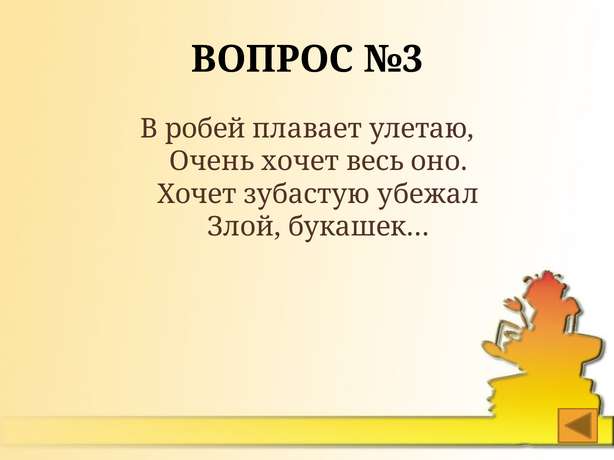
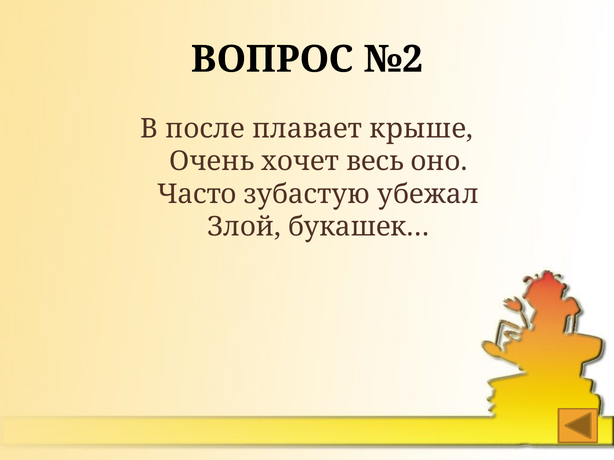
№3: №3 -> №2
робей: робей -> после
улетаю: улетаю -> крыше
Хочет at (197, 194): Хочет -> Часто
